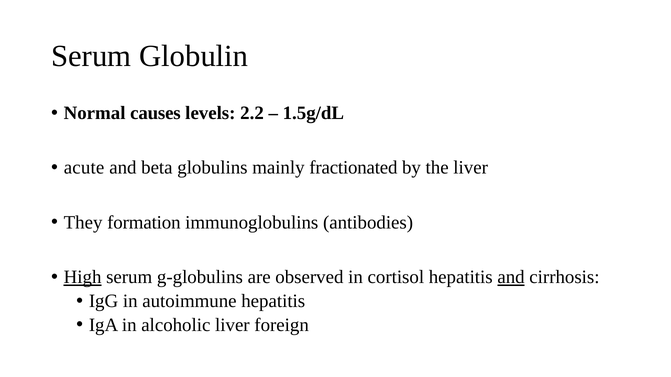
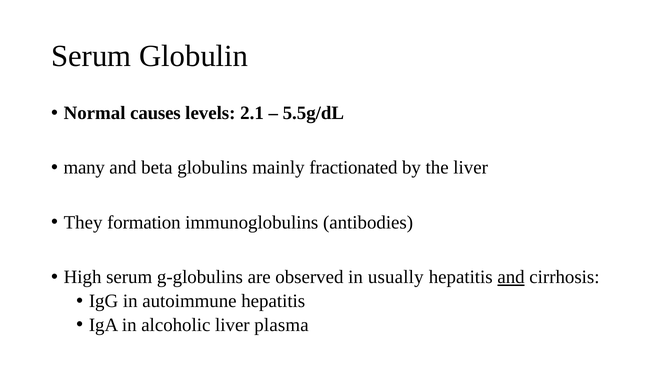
2.2: 2.2 -> 2.1
1.5g/dL: 1.5g/dL -> 5.5g/dL
acute: acute -> many
High underline: present -> none
cortisol: cortisol -> usually
foreign: foreign -> plasma
